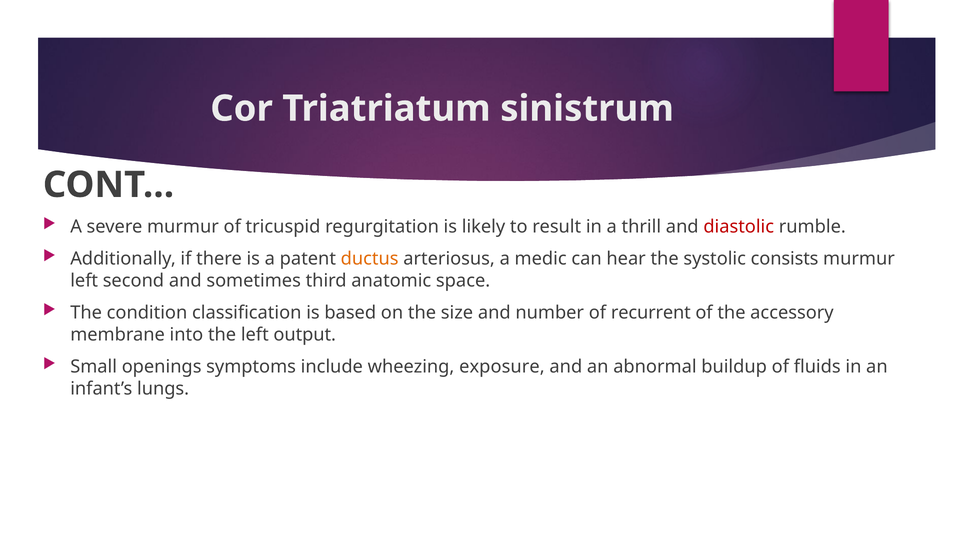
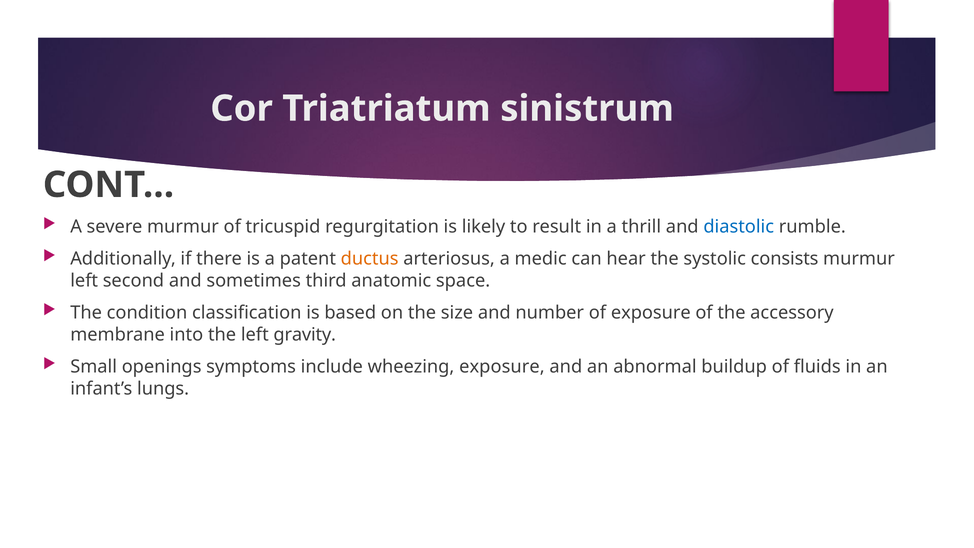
diastolic colour: red -> blue
of recurrent: recurrent -> exposure
output: output -> gravity
